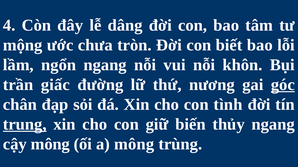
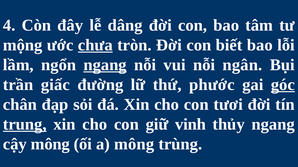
chưa underline: none -> present
ngang at (105, 65) underline: none -> present
khôn: khôn -> ngân
nương: nương -> phước
tình: tình -> tươi
biến: biến -> vinh
